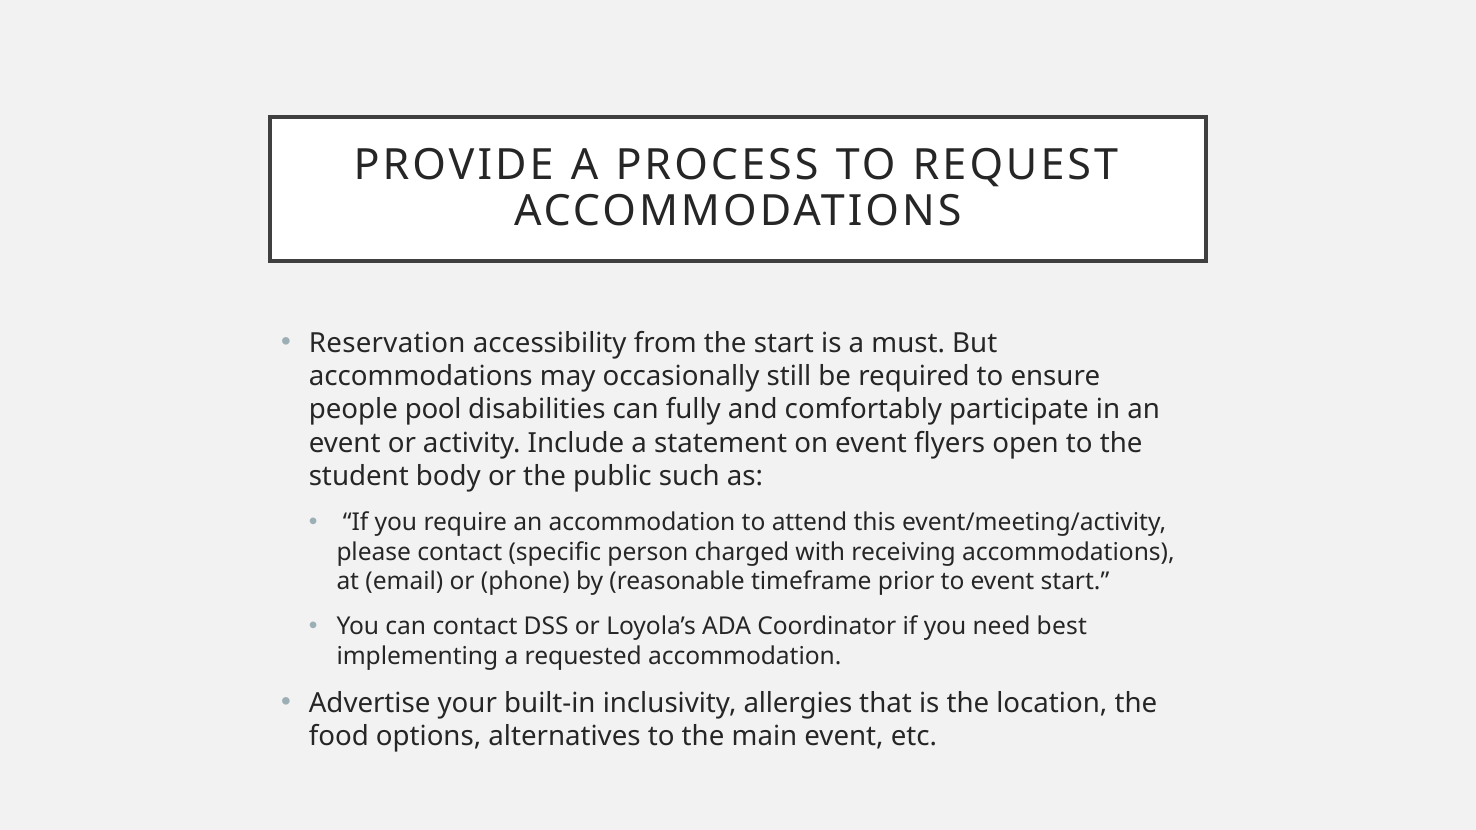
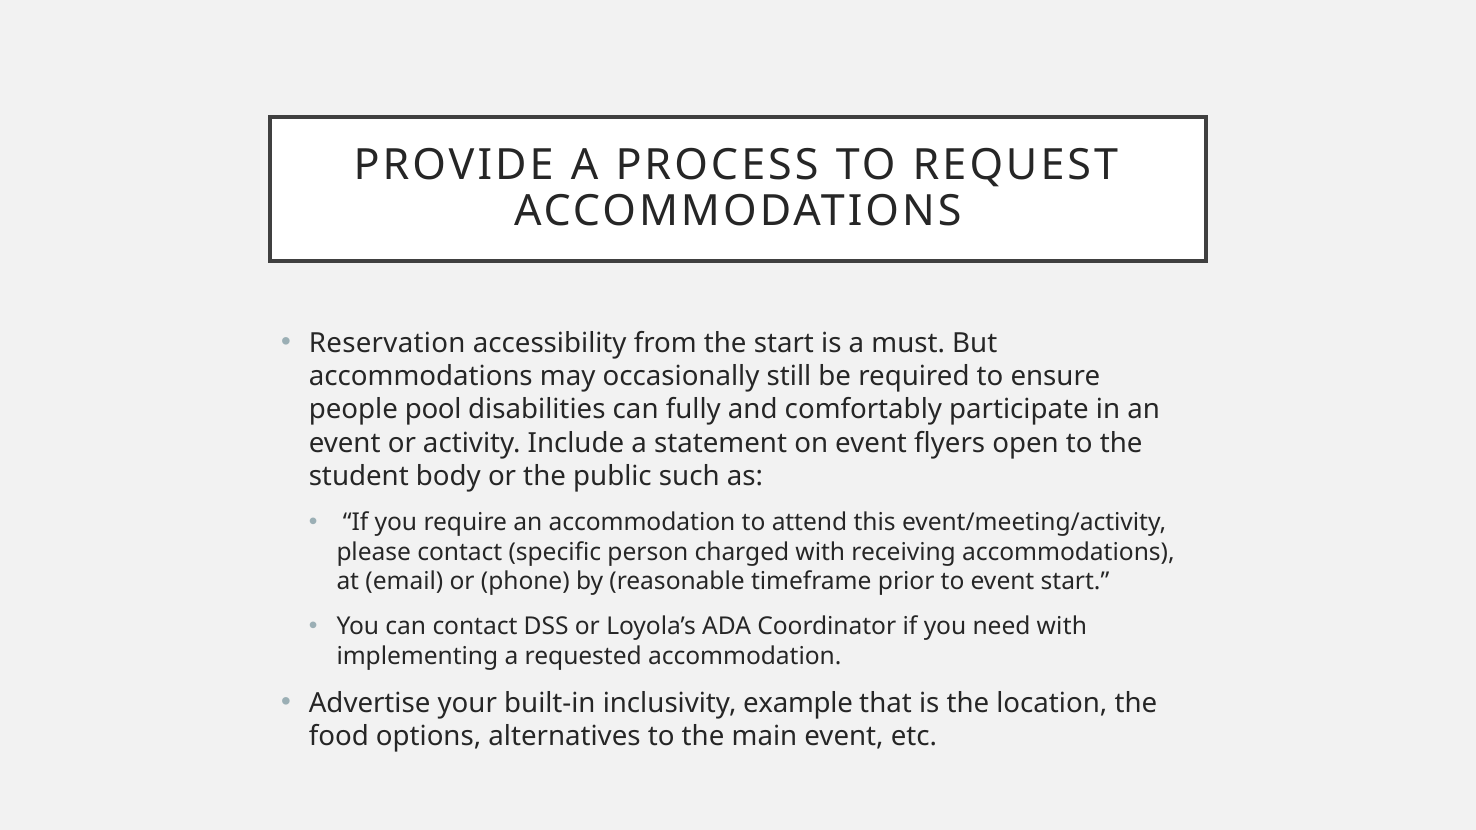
need best: best -> with
allergies: allergies -> example
